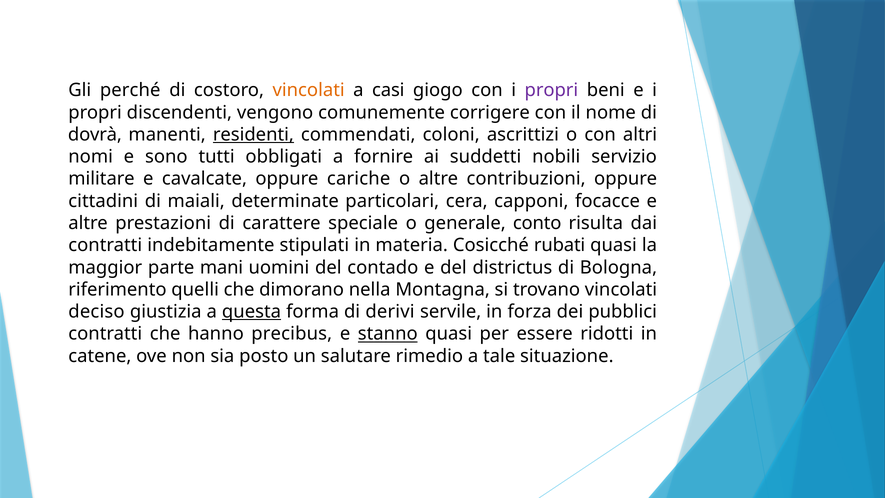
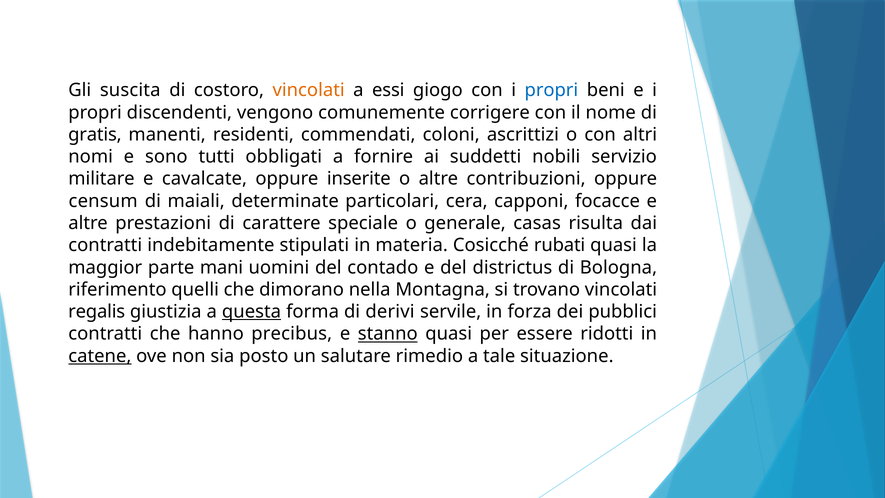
perché: perché -> suscita
casi: casi -> essi
propri at (551, 90) colour: purple -> blue
dovrà: dovrà -> gratis
residenti underline: present -> none
cariche: cariche -> inserite
cittadini: cittadini -> censum
conto: conto -> casas
deciso: deciso -> regalis
catene underline: none -> present
